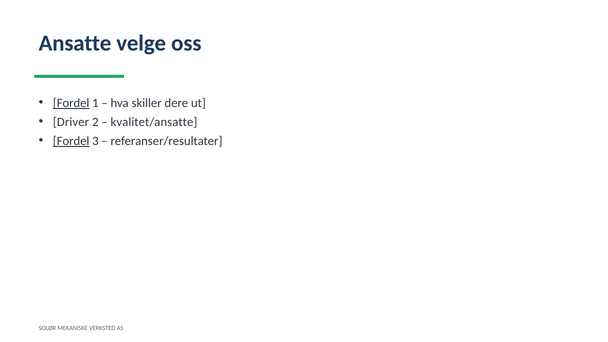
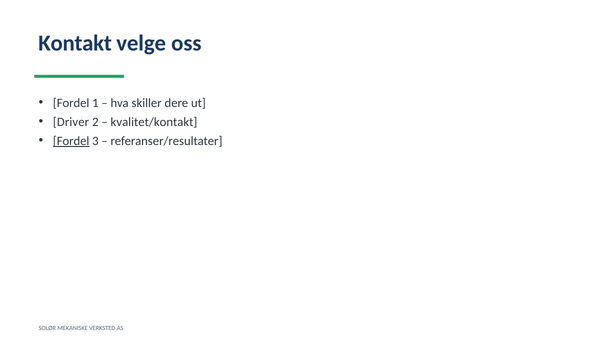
Ansatte: Ansatte -> Kontakt
Fordel at (71, 103) underline: present -> none
kvalitet/ansatte: kvalitet/ansatte -> kvalitet/kontakt
